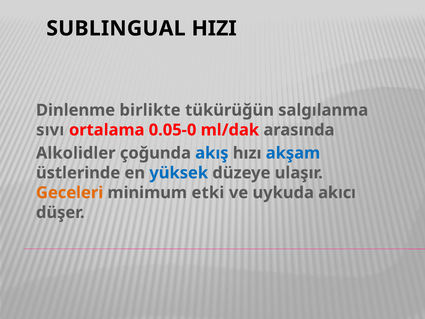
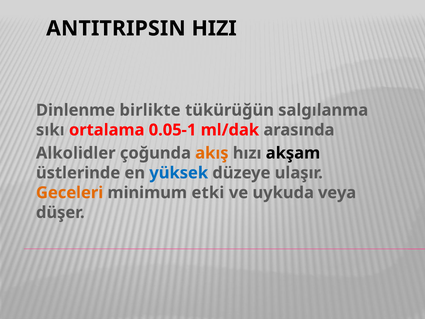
SUBLINGUAL: SUBLINGUAL -> ANTITRIPSIN
sıvı: sıvı -> sıkı
0.05-0: 0.05-0 -> 0.05-1
akış colour: blue -> orange
akşam colour: blue -> black
akıcı: akıcı -> veya
